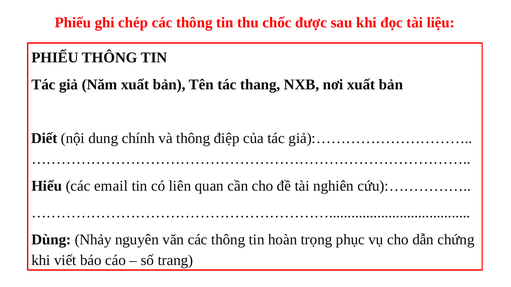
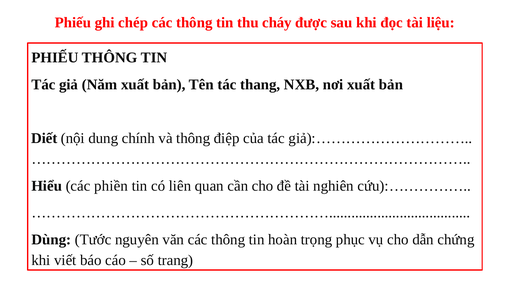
chốc: chốc -> cháy
email: email -> phiền
Nhảy: Nhảy -> Tước
